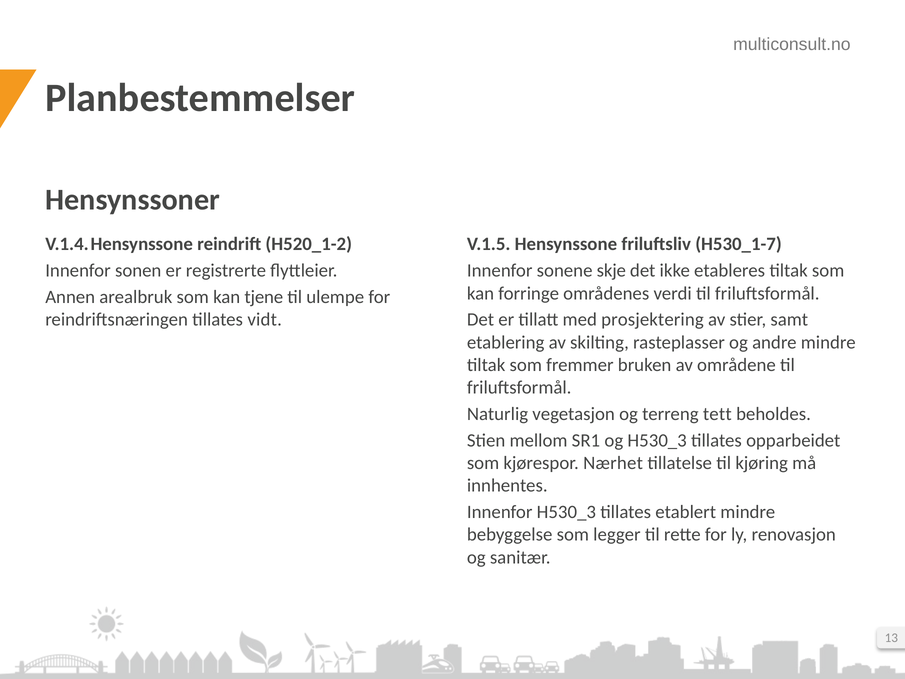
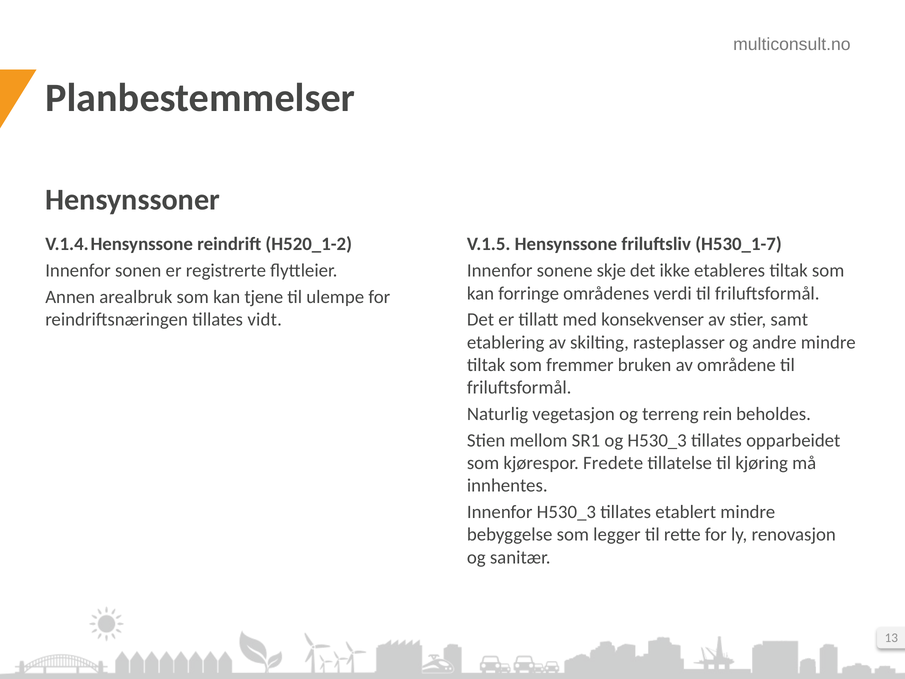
prosjektering: prosjektering -> konsekvenser
tett: tett -> rein
Nærhet: Nærhet -> Fredete
